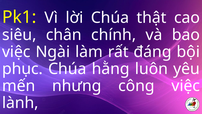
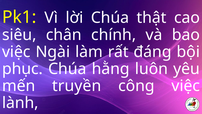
nhưng: nhưng -> truyền
